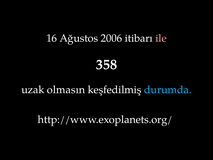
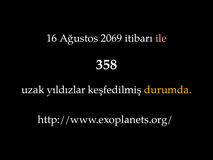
2006: 2006 -> 2069
olmasın: olmasın -> yıldızlar
durumda colour: light blue -> yellow
